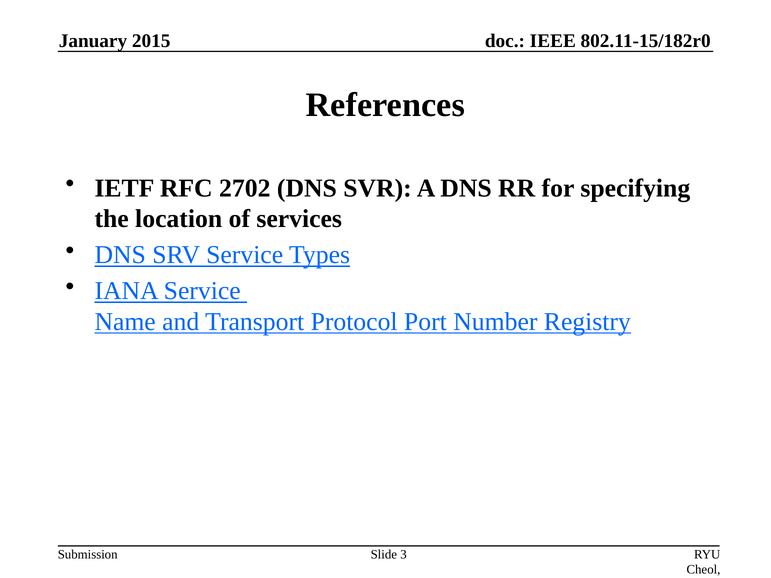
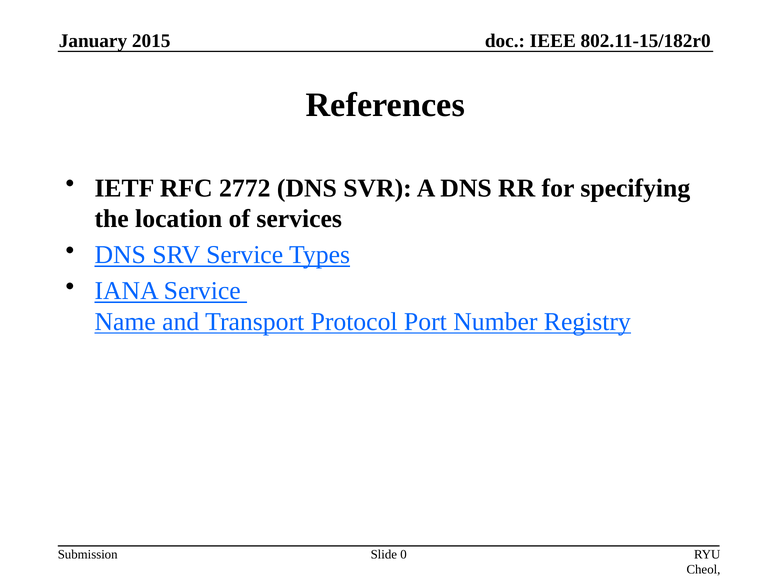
2702: 2702 -> 2772
3: 3 -> 0
